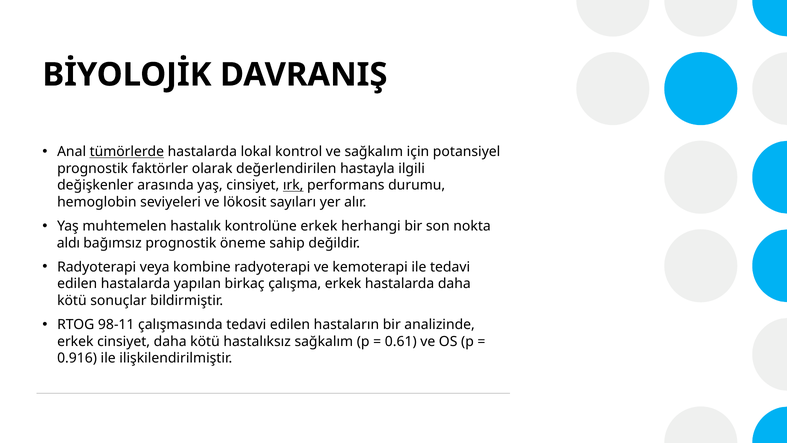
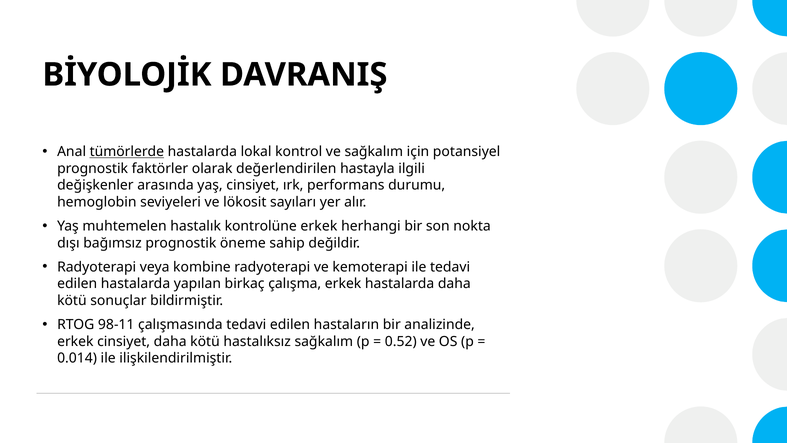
ırk underline: present -> none
aldı: aldı -> dışı
0.61: 0.61 -> 0.52
0.916: 0.916 -> 0.014
